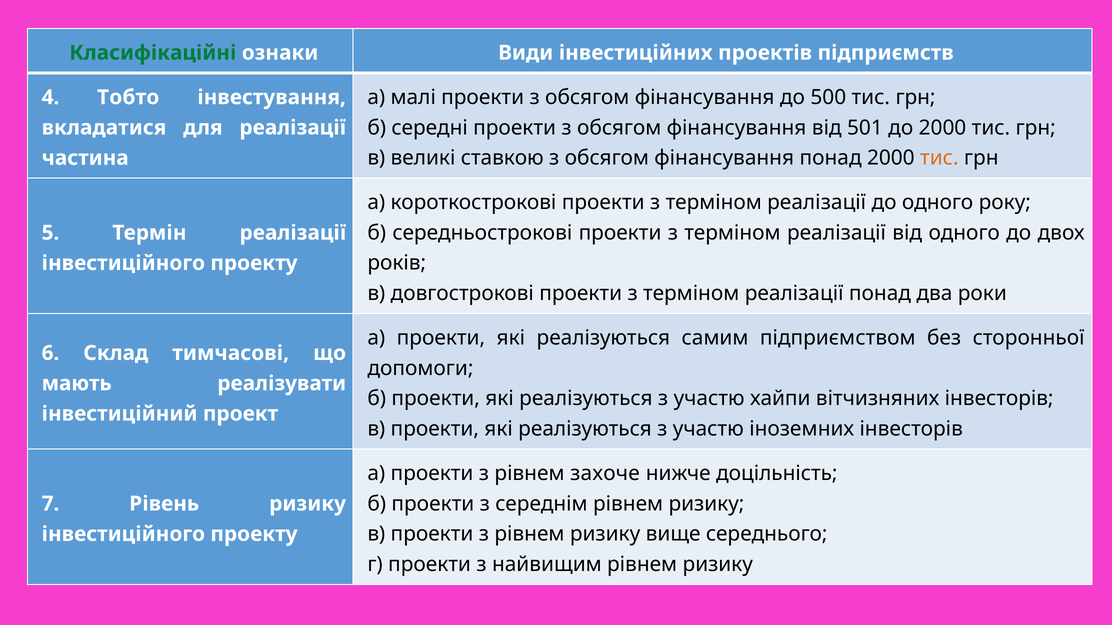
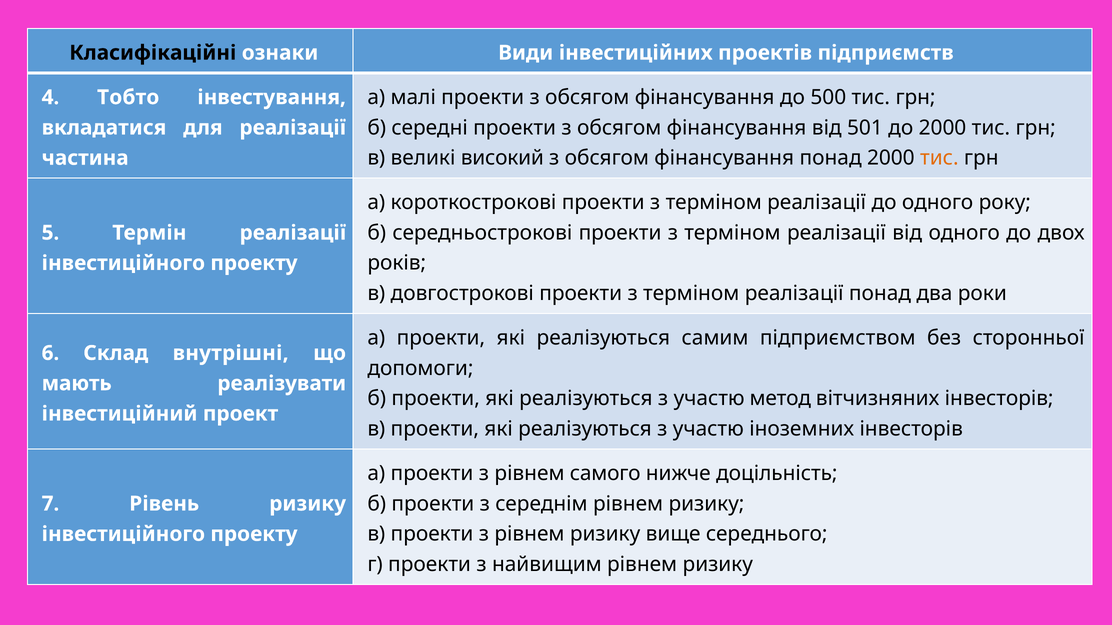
Класифікаційні colour: green -> black
ставкою: ставкою -> високий
тимчасові: тимчасові -> внутрішні
хайпи: хайпи -> метод
захоче: захоче -> самого
